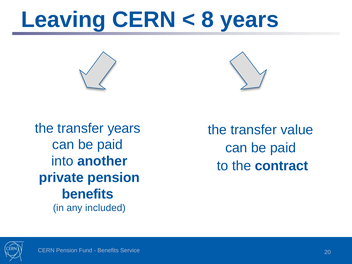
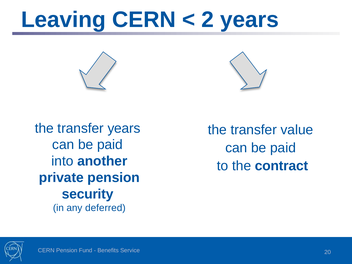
8: 8 -> 2
benefits at (88, 194): benefits -> security
included: included -> deferred
